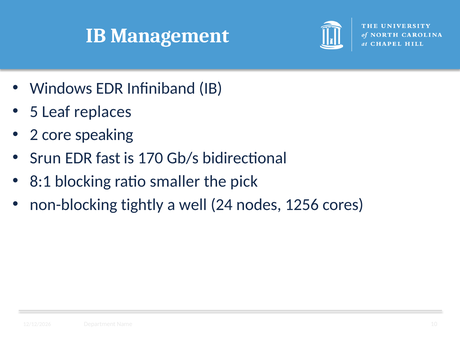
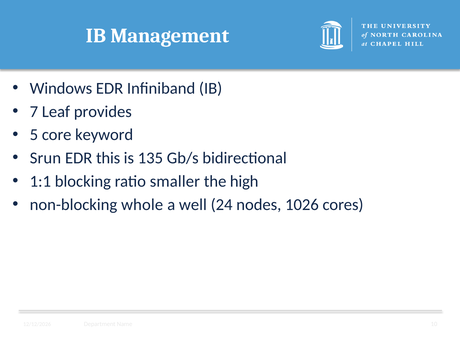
5: 5 -> 7
replaces: replaces -> provides
2: 2 -> 5
speaking: speaking -> keyword
fast: fast -> this
170: 170 -> 135
8:1: 8:1 -> 1:1
pick: pick -> high
tightly: tightly -> whole
1256: 1256 -> 1026
